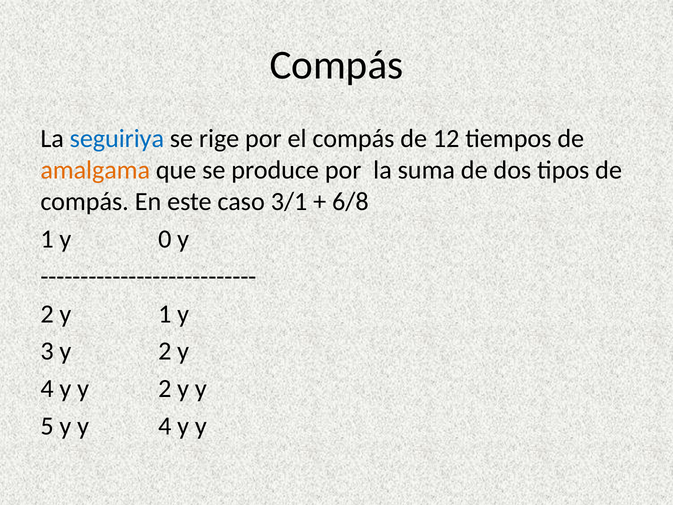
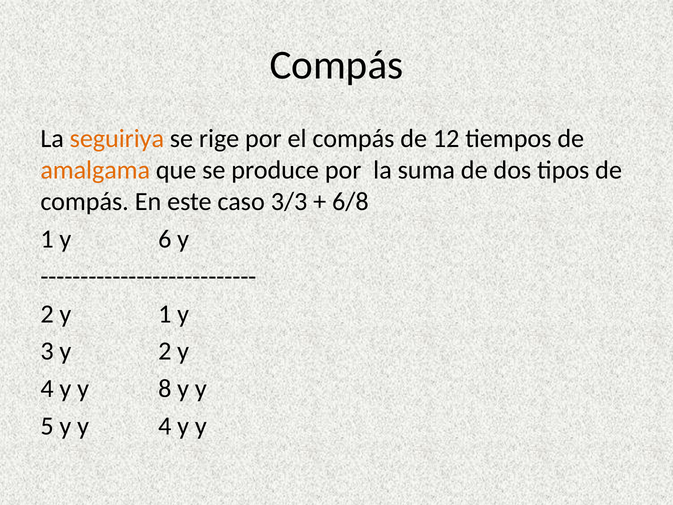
seguiriya colour: blue -> orange
3/1: 3/1 -> 3/3
0: 0 -> 6
y y 2: 2 -> 8
